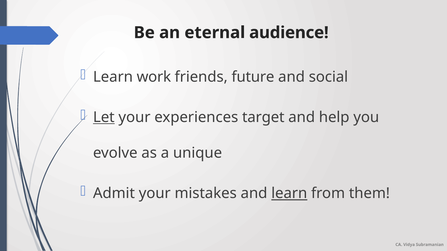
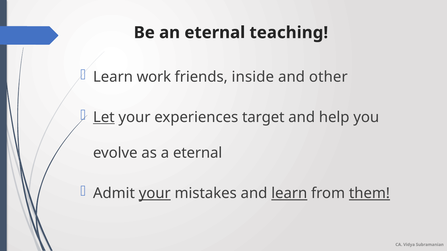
audience: audience -> teaching
future: future -> inside
social: social -> other
a unique: unique -> eternal
your at (155, 194) underline: none -> present
them underline: none -> present
